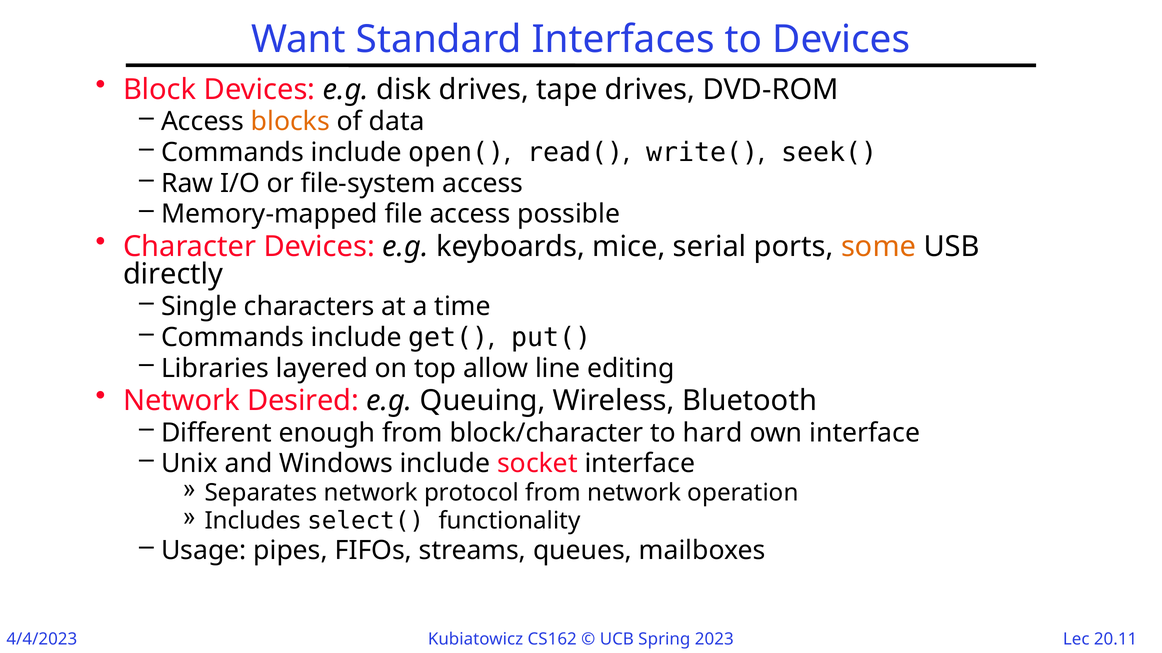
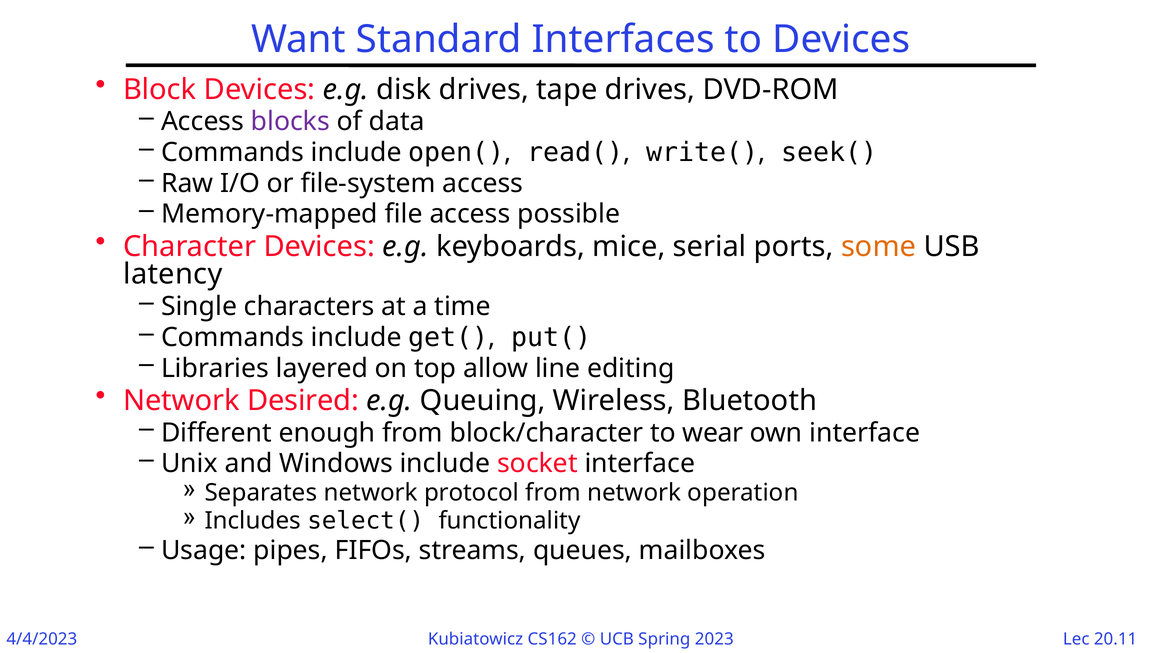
blocks colour: orange -> purple
directly: directly -> latency
hard: hard -> wear
